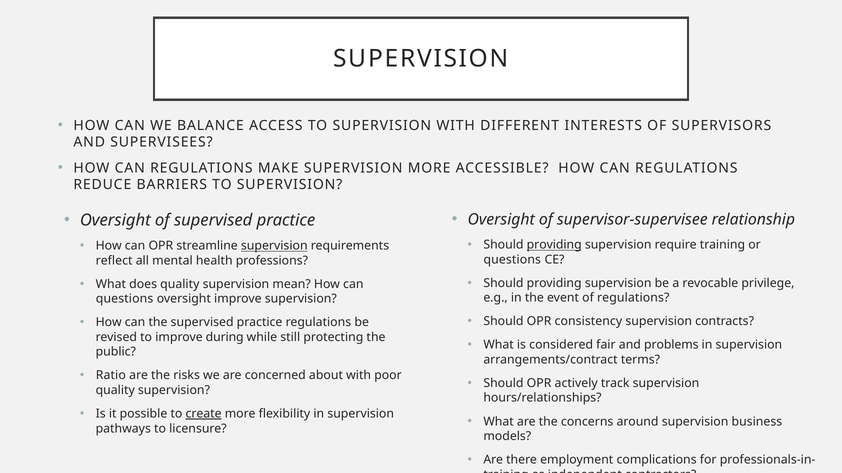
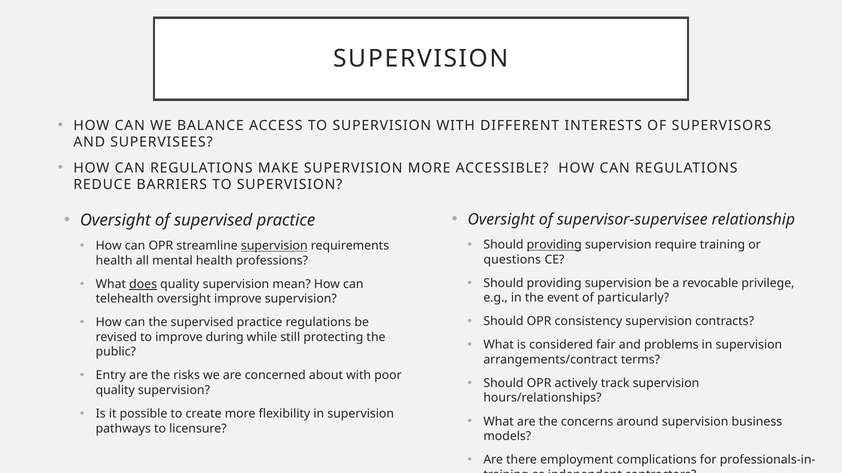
reflect at (114, 261): reflect -> health
does underline: none -> present
of regulations: regulations -> particularly
questions at (125, 299): questions -> telehealth
Ratio: Ratio -> Entry
create underline: present -> none
